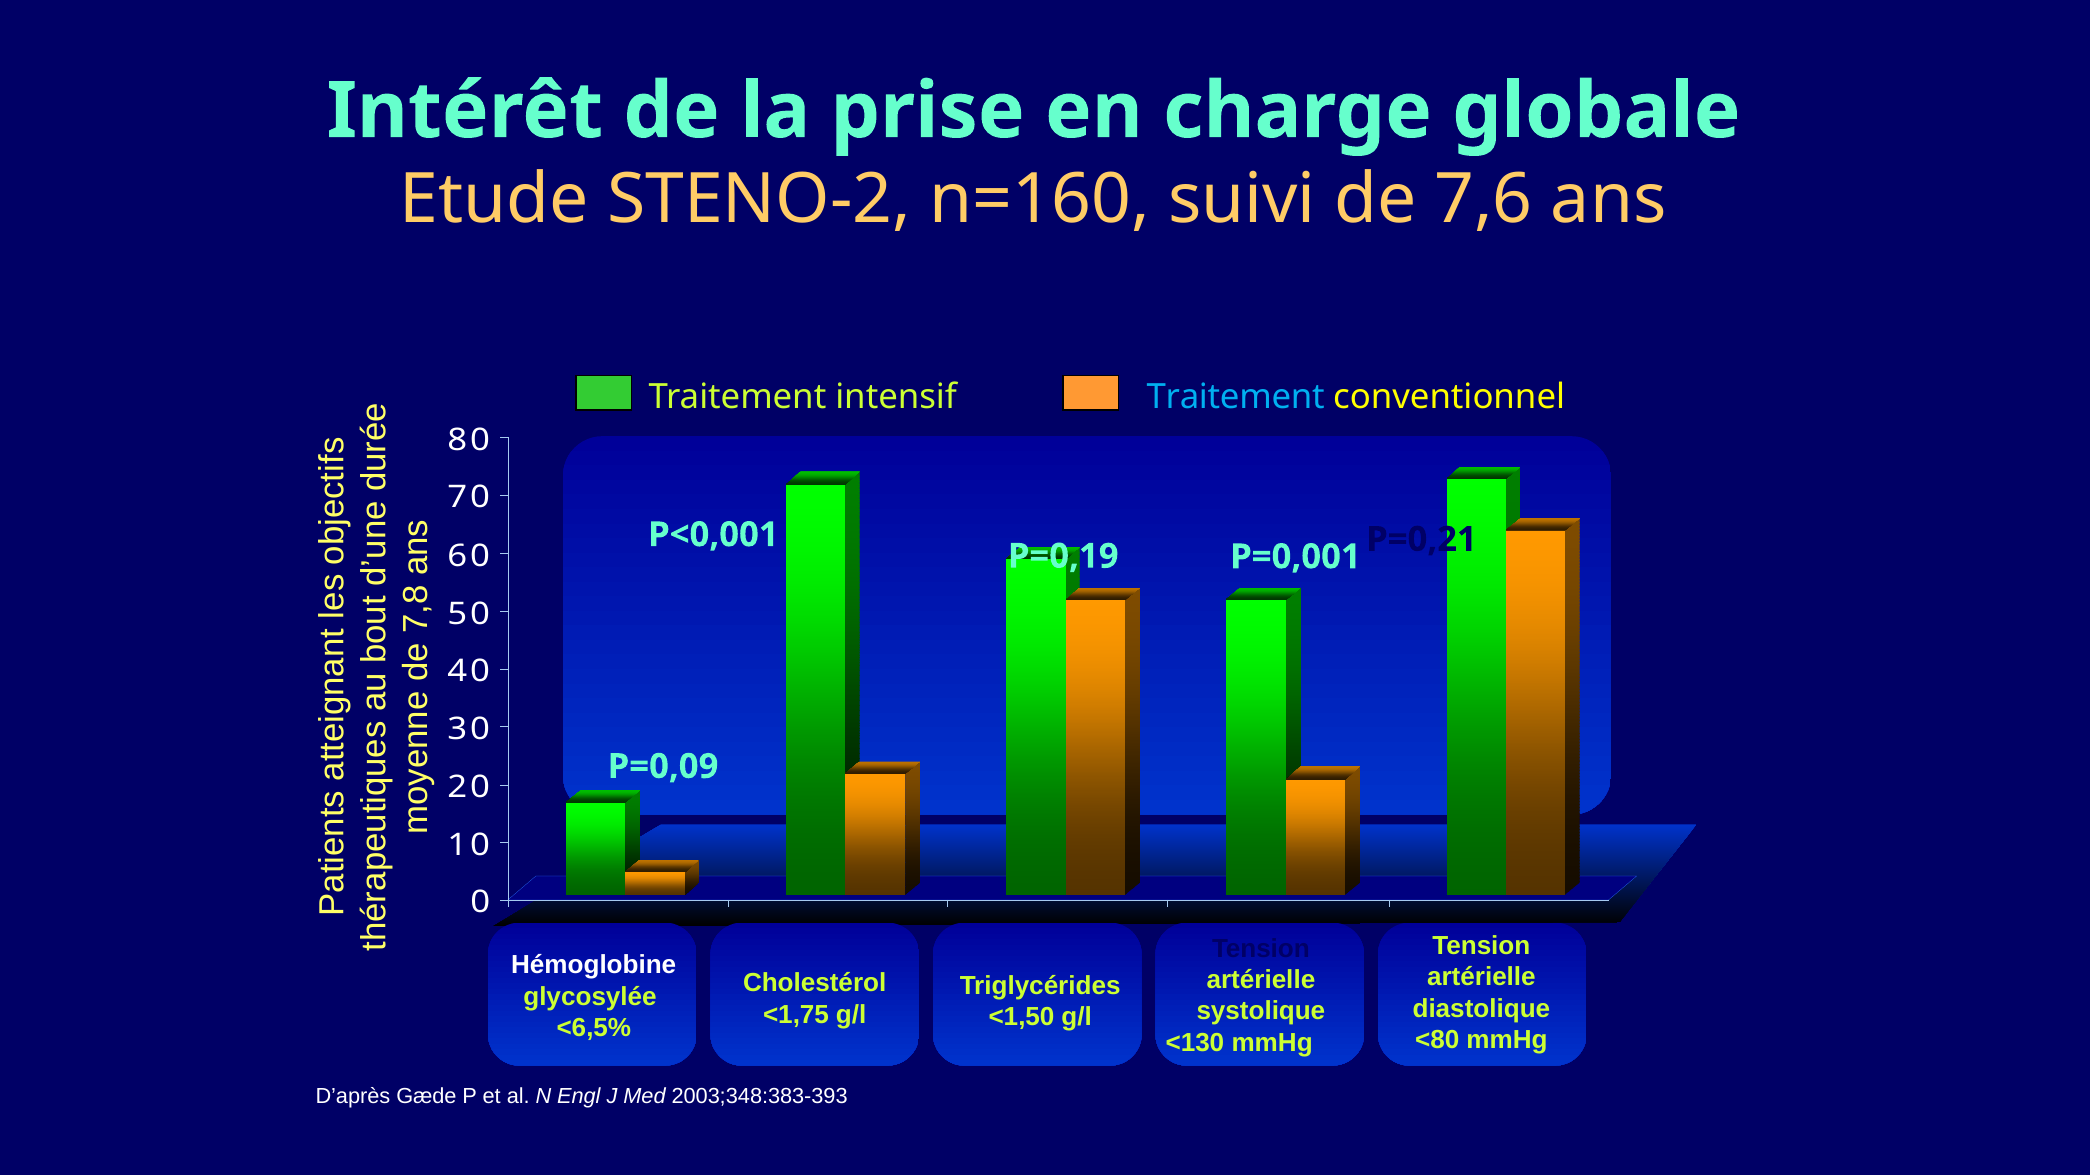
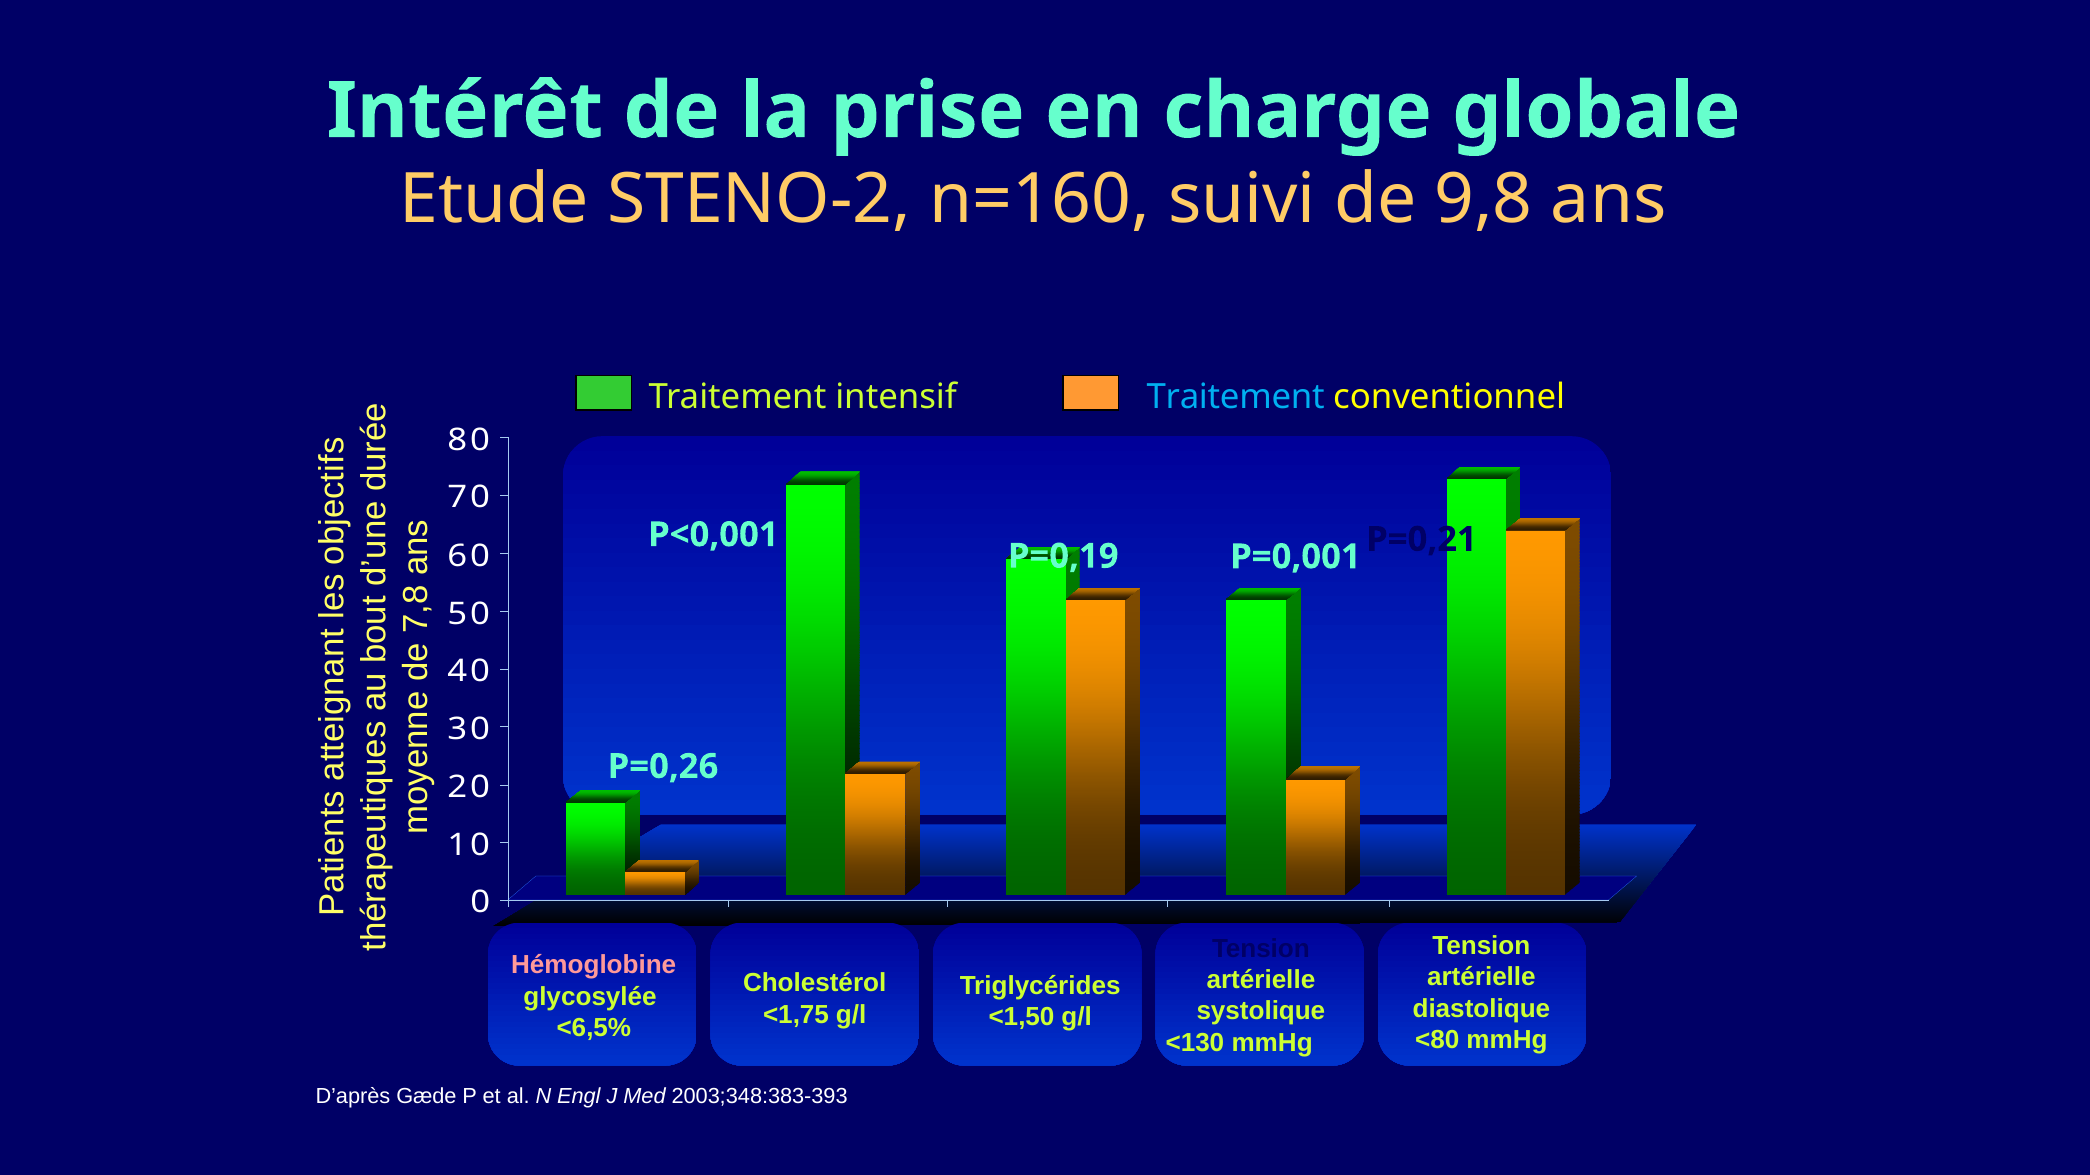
7,6: 7,6 -> 9,8
P=0,09: P=0,09 -> P=0,26
Hémoglobine colour: white -> pink
